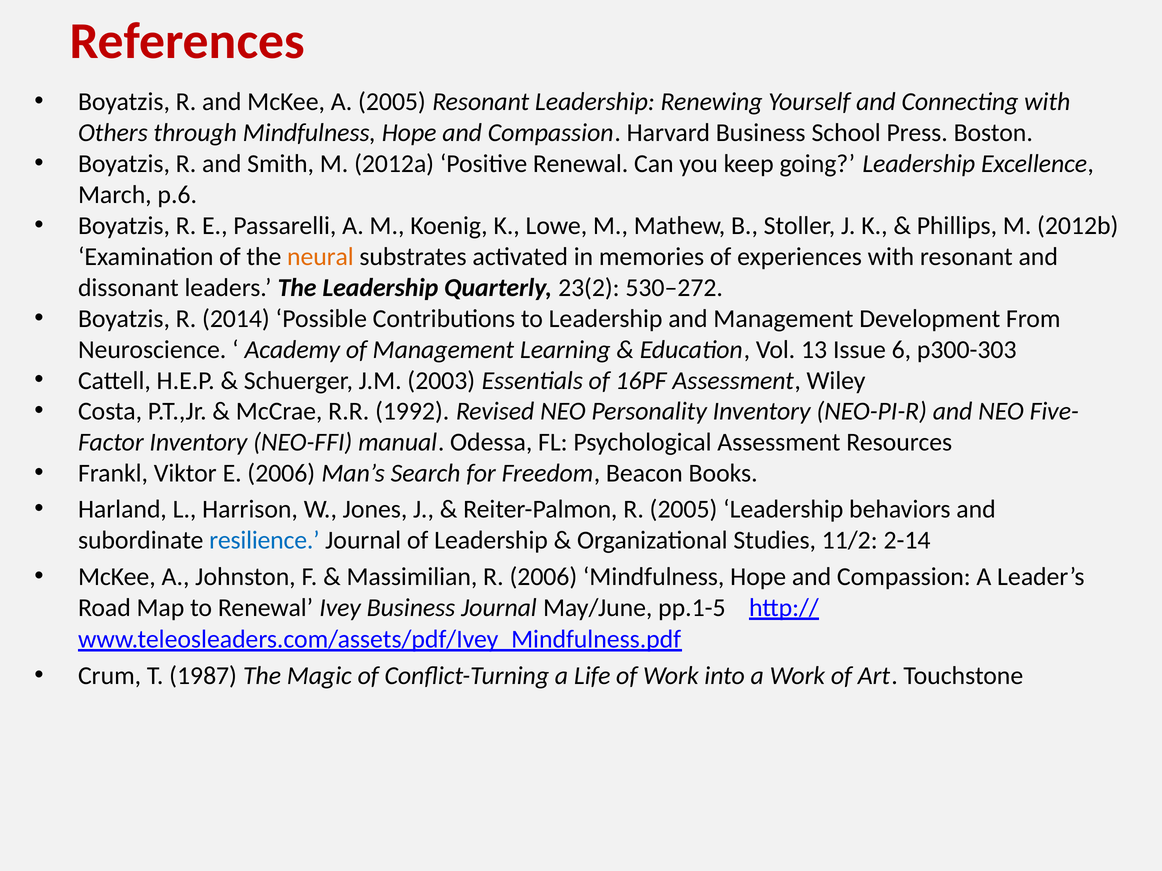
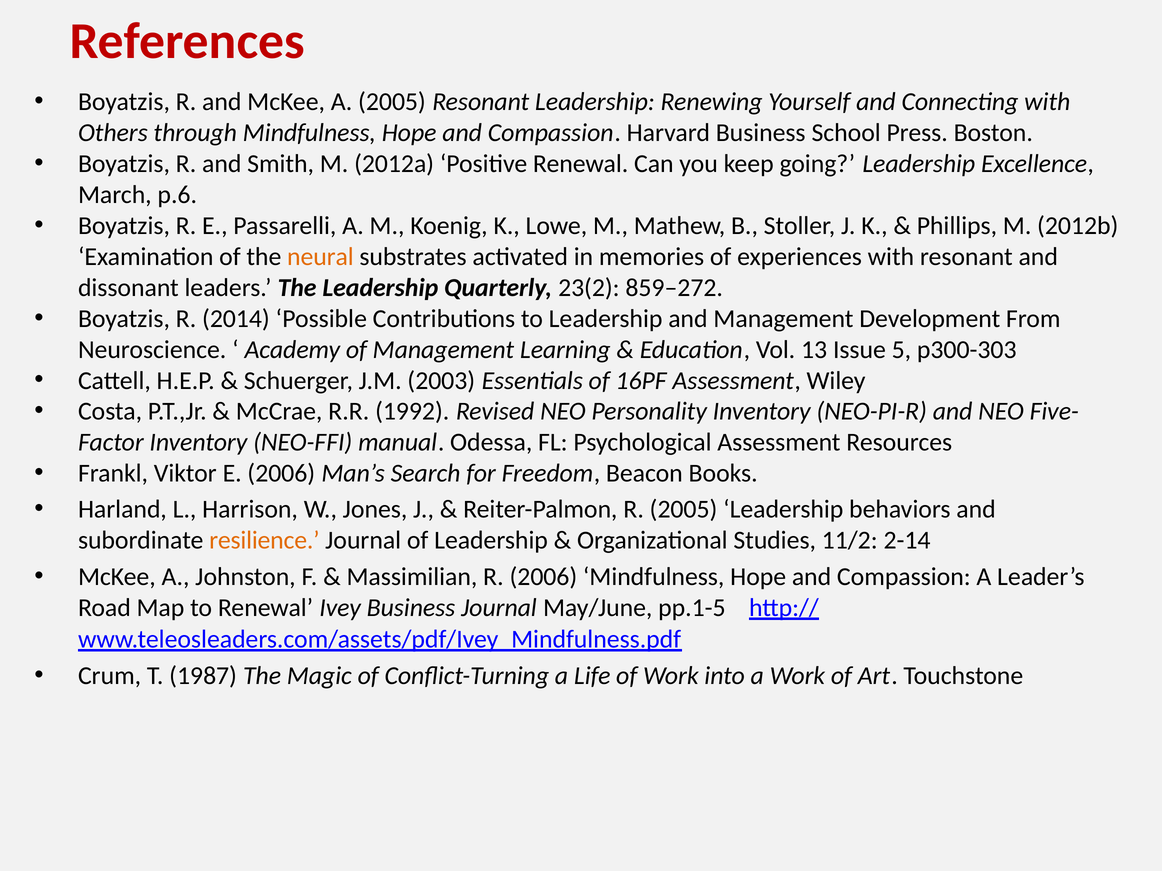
530–272: 530–272 -> 859–272
6: 6 -> 5
resilience colour: blue -> orange
